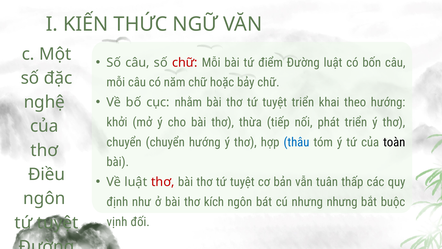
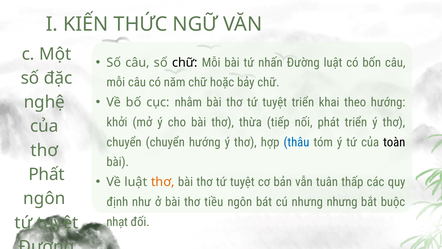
chữ at (185, 62) colour: red -> black
điểm: điểm -> nhấn
Điều: Điều -> Phất
thơ at (163, 182) colour: red -> orange
kích: kích -> tiều
vịnh: vịnh -> nhạt
